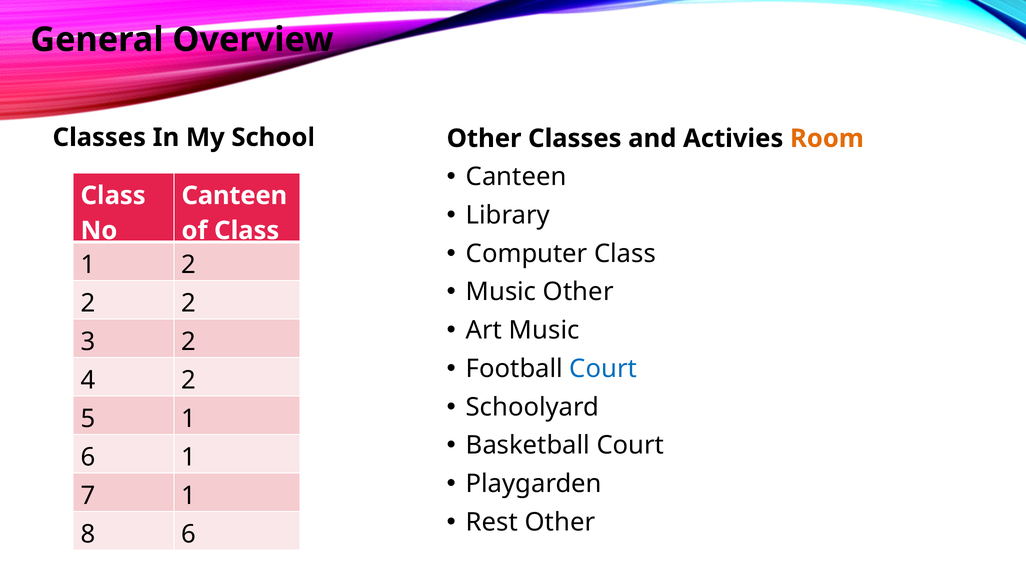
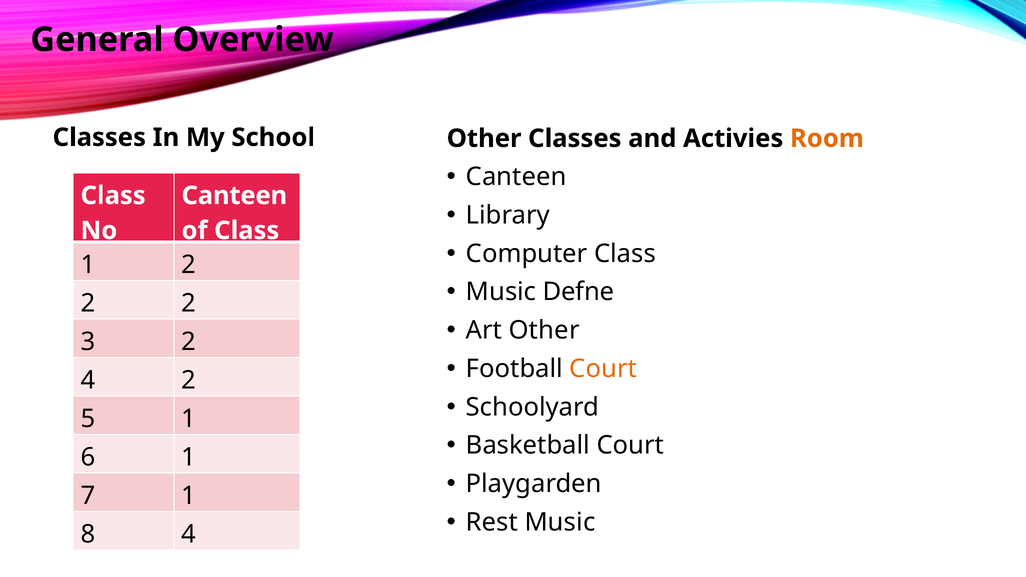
Music Other: Other -> Defne
Art Music: Music -> Other
Court at (603, 369) colour: blue -> orange
Rest Other: Other -> Music
8 6: 6 -> 4
